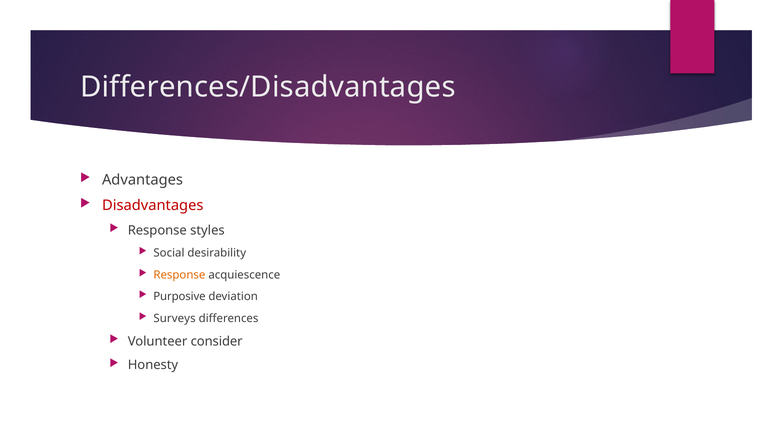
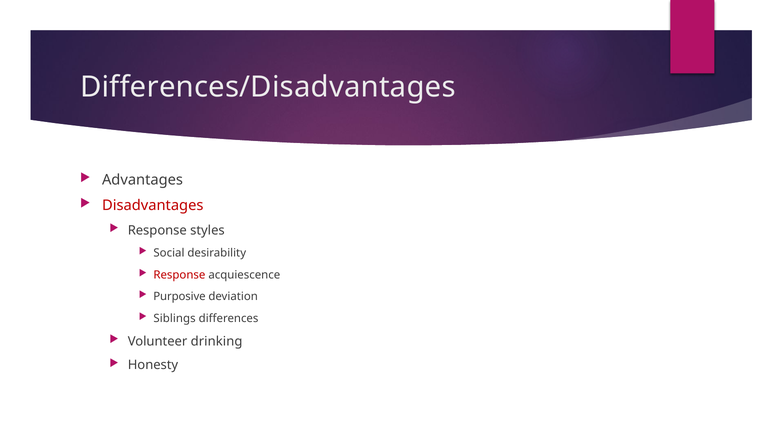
Response at (179, 275) colour: orange -> red
Surveys: Surveys -> Siblings
consider: consider -> drinking
